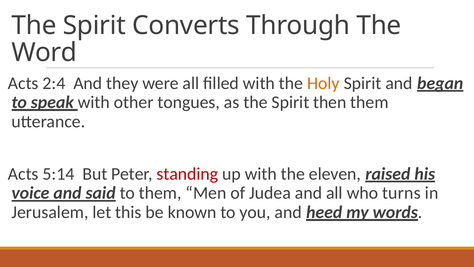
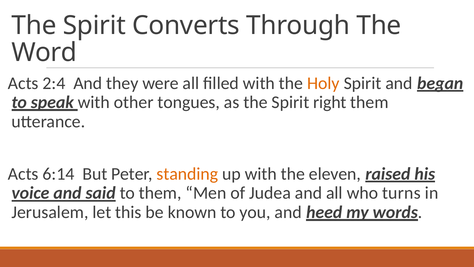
then: then -> right
5:14: 5:14 -> 6:14
standing colour: red -> orange
